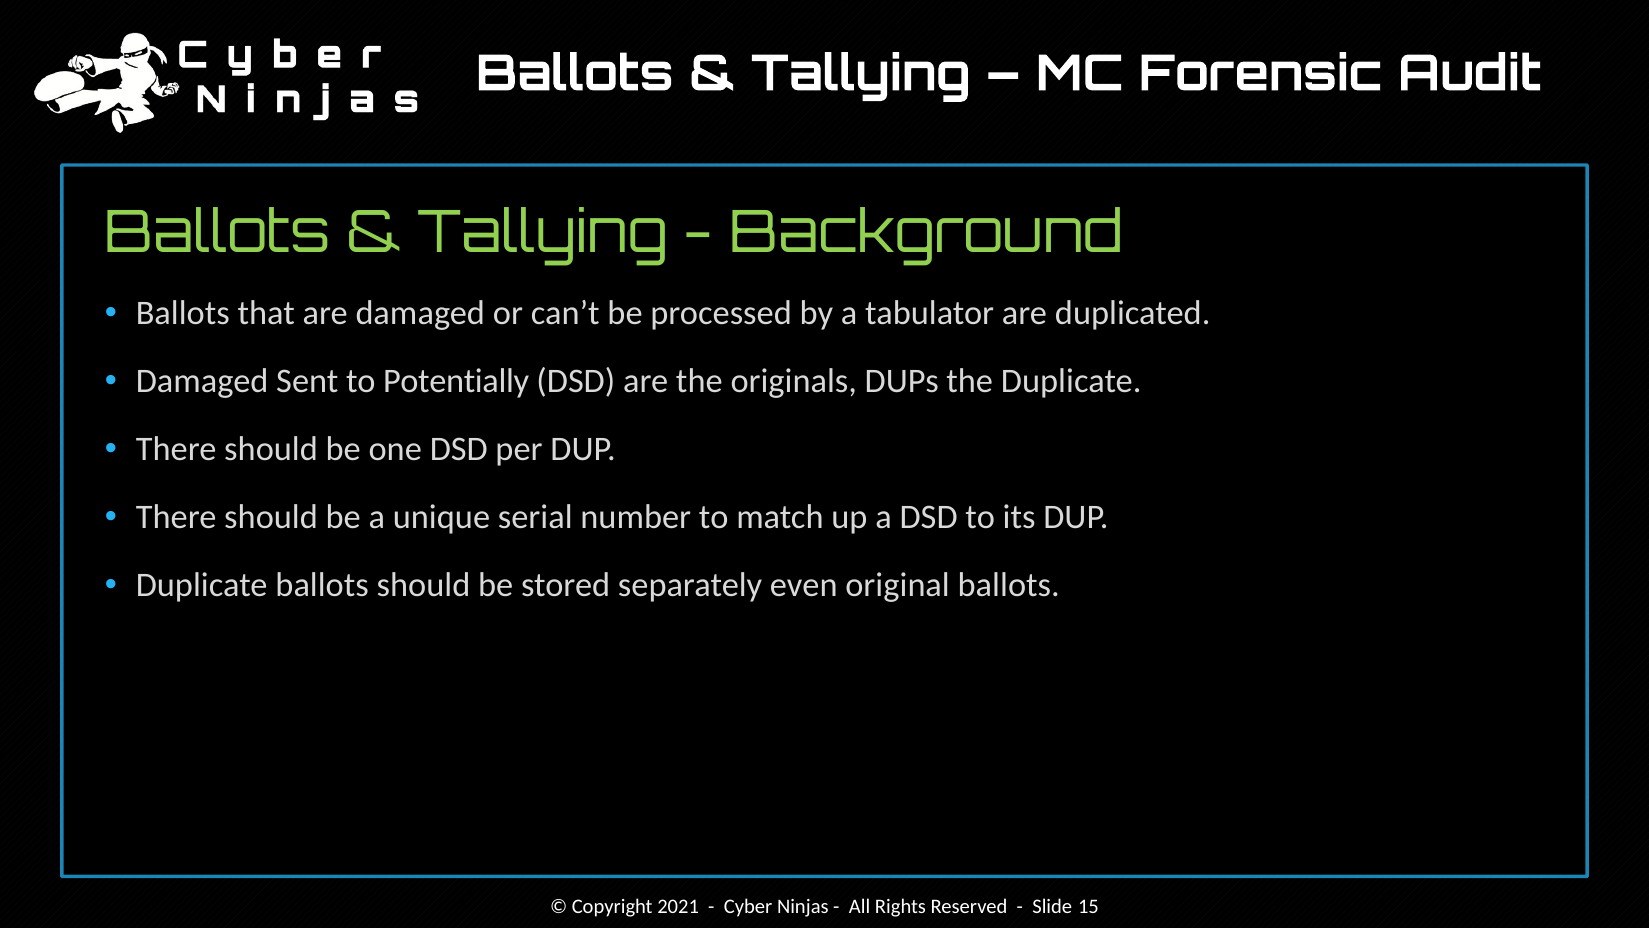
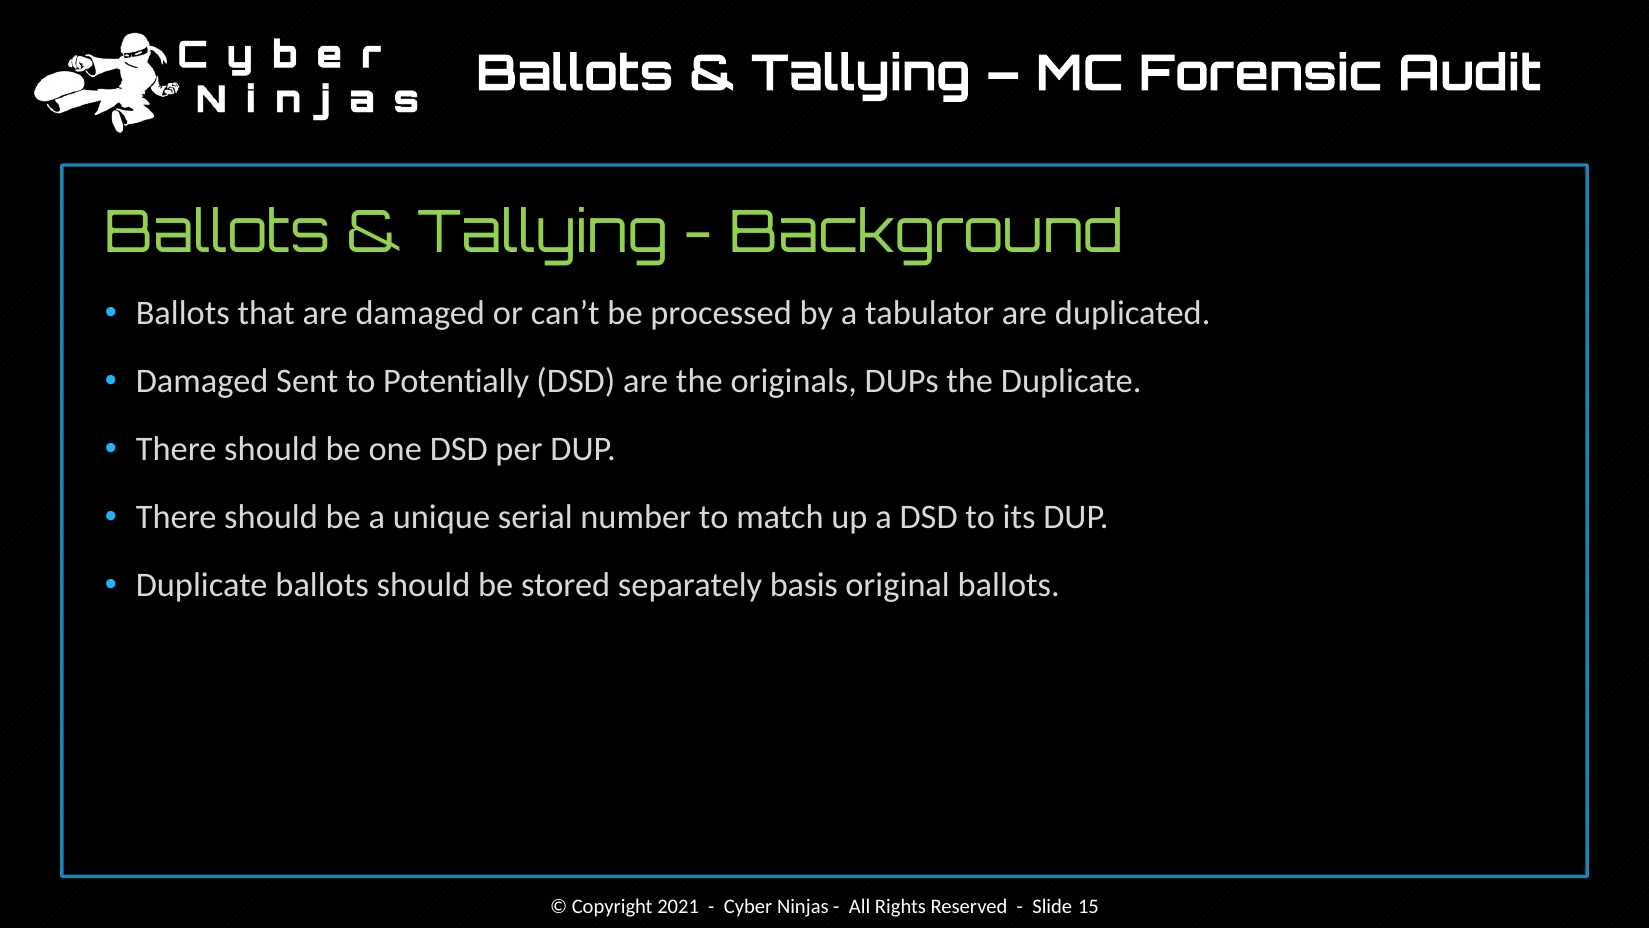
even: even -> basis
